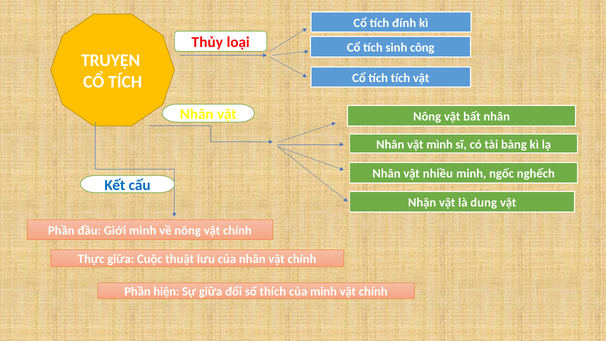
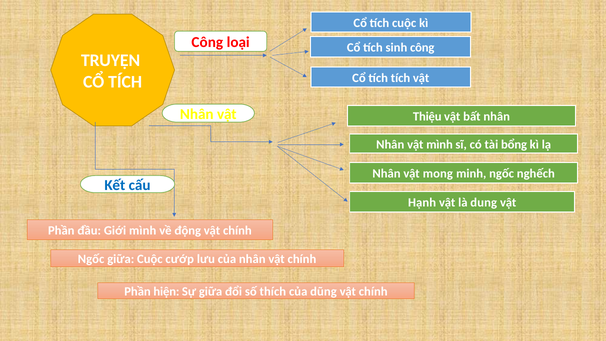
tích đính: đính -> cuộc
Thủy at (207, 42): Thủy -> Công
vật Nông: Nông -> Thiệu
bàng: bàng -> bổng
nhiều: nhiều -> mong
Nhận: Nhận -> Hạnh
về nông: nông -> động
Thực at (91, 259): Thực -> Ngốc
thuật: thuật -> cướp
của minh: minh -> dũng
